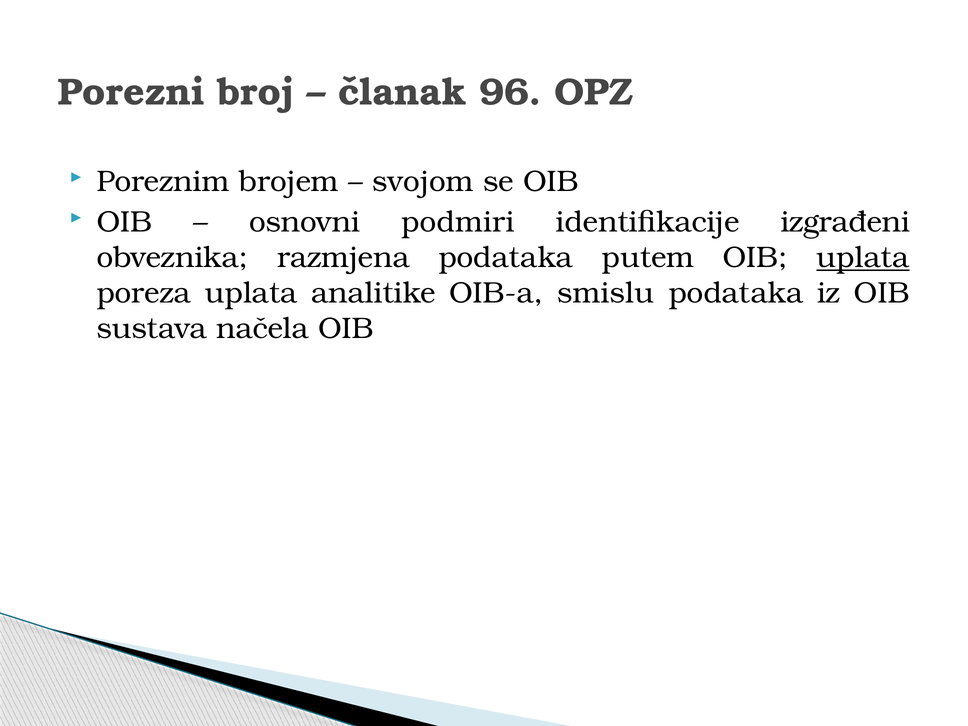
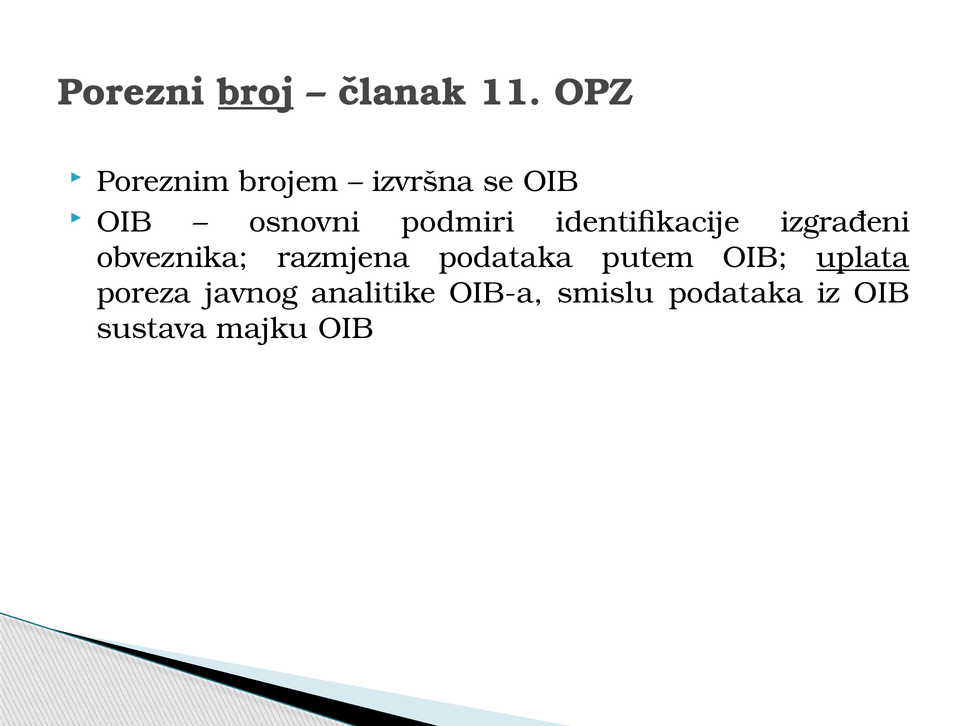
broj underline: none -> present
96: 96 -> 11
svojom: svojom -> izvršna
poreza uplata: uplata -> javnog
načela: načela -> majku
